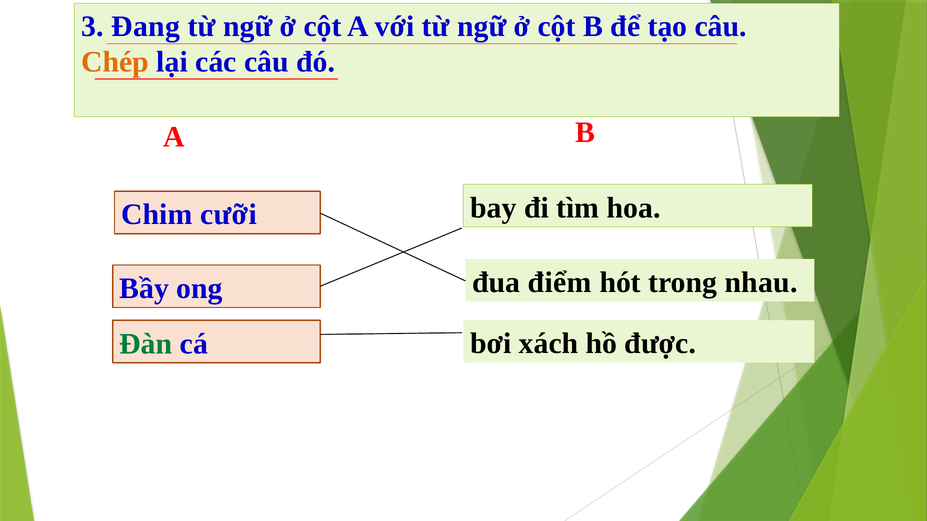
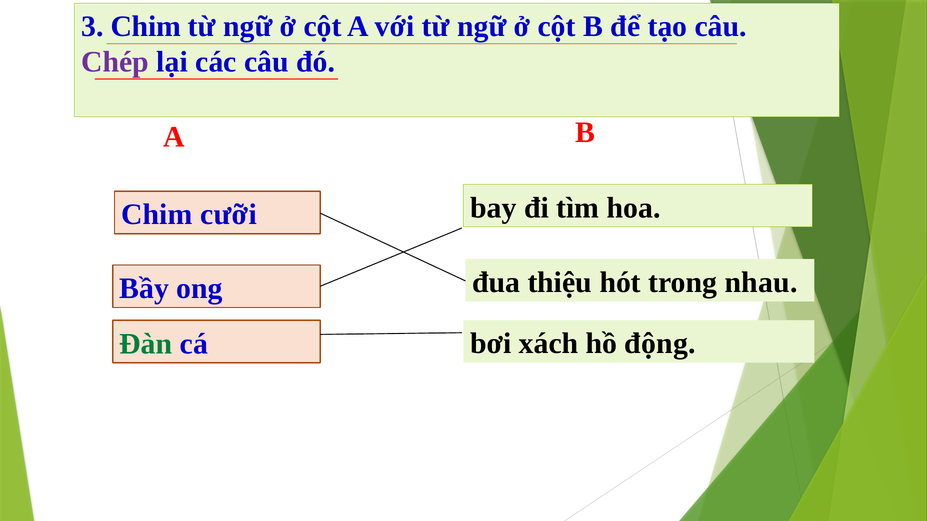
3 Đang: Đang -> Chim
Chép colour: orange -> purple
điểm: điểm -> thiệu
được: được -> động
